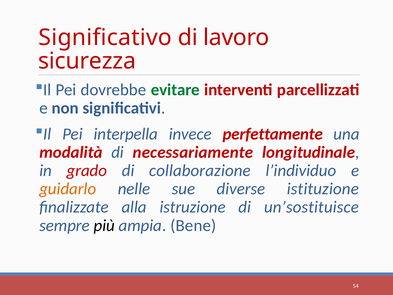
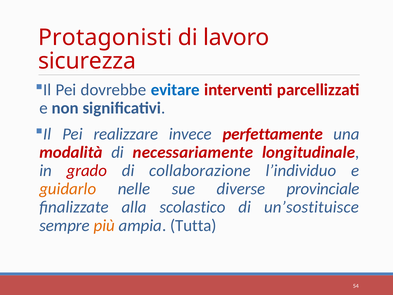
Significativo: Significativo -> Protagonisti
evitare colour: green -> blue
interpella: interpella -> realizzare
istituzione: istituzione -> provinciale
istruzione: istruzione -> scolastico
più colour: black -> orange
Bene: Bene -> Tutta
